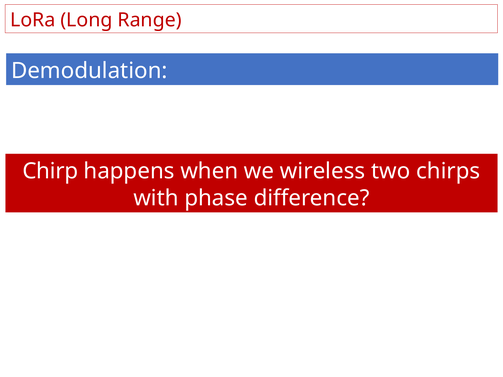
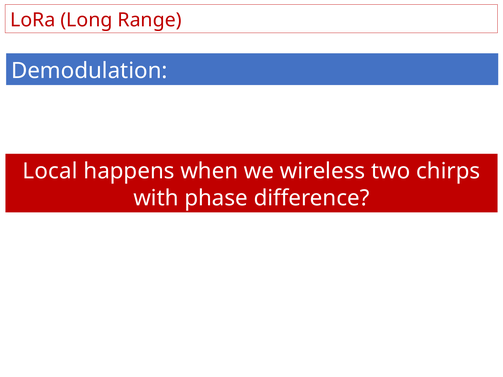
Chirp: Chirp -> Local
